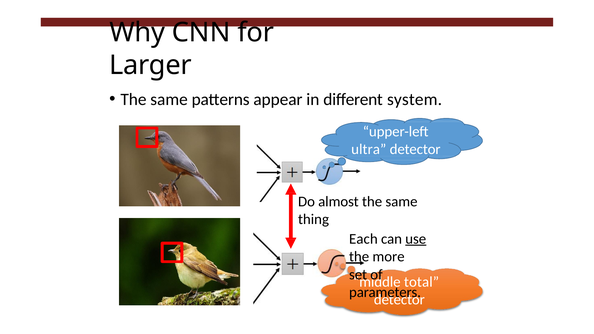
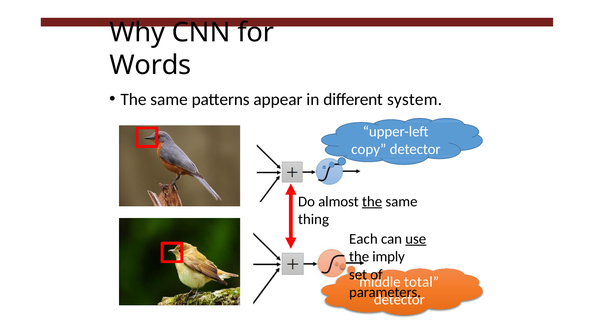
Larger: Larger -> Words
ultra: ultra -> copy
the at (372, 202) underline: none -> present
more: more -> imply
